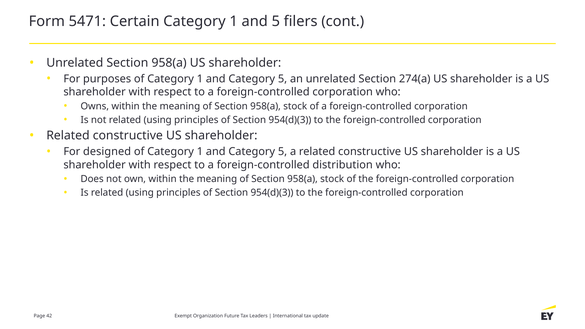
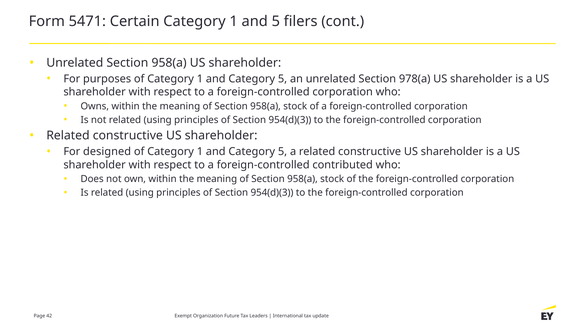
274(a: 274(a -> 978(a
distribution: distribution -> contributed
